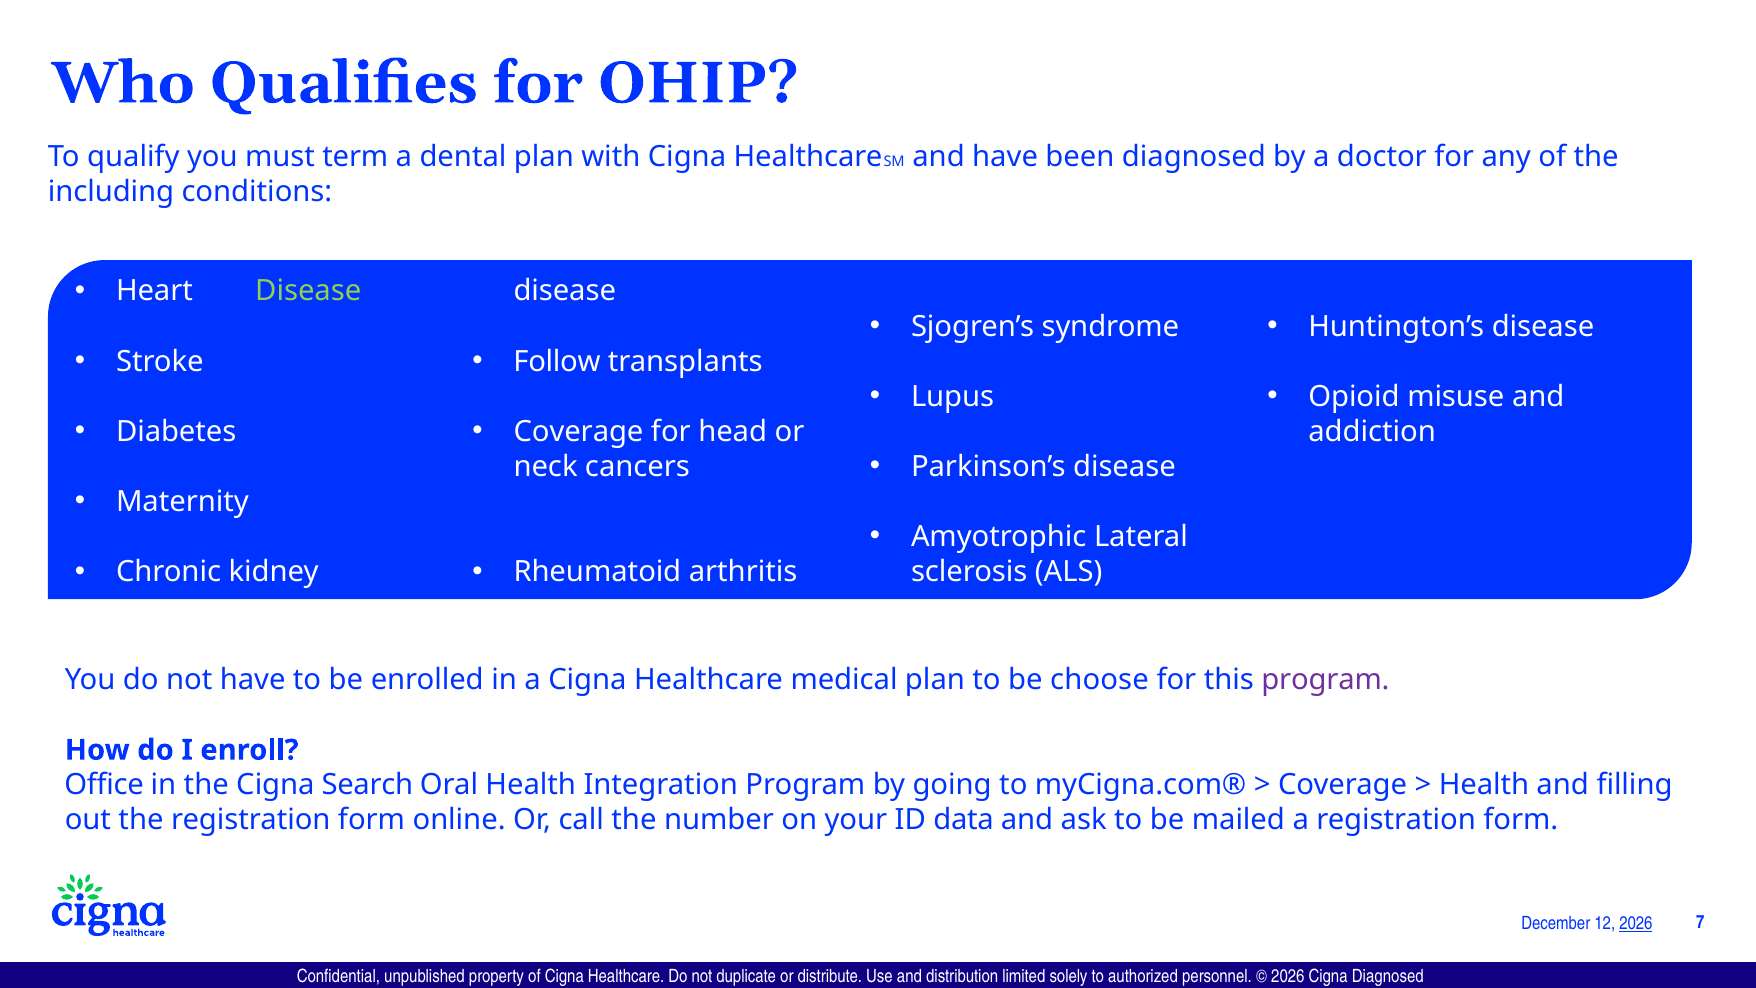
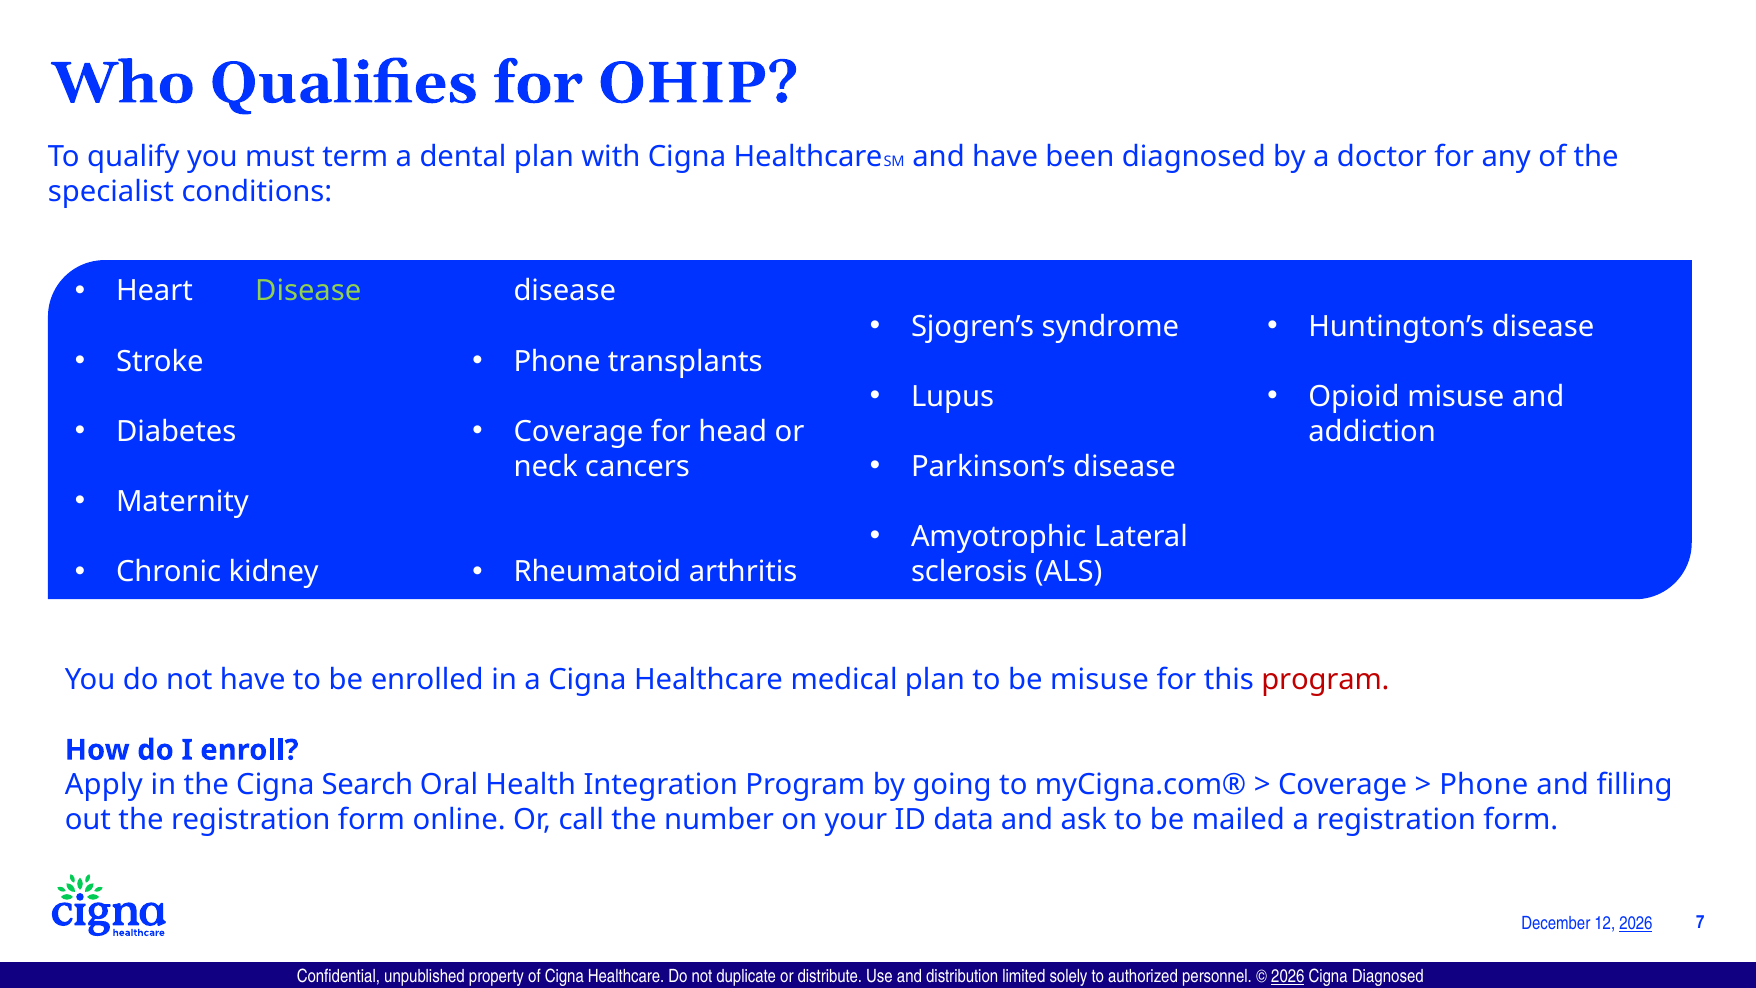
including: including -> specialist
Follow at (557, 361): Follow -> Phone
be choose: choose -> misuse
program at (1325, 680) colour: purple -> red
Office: Office -> Apply
Health at (1484, 785): Health -> Phone
2026 at (1288, 976) underline: none -> present
